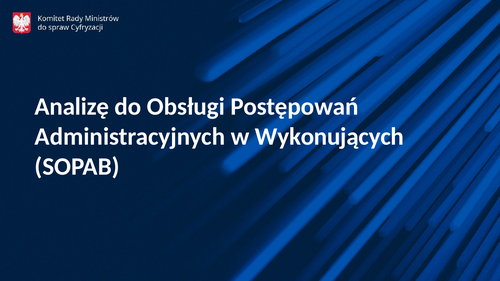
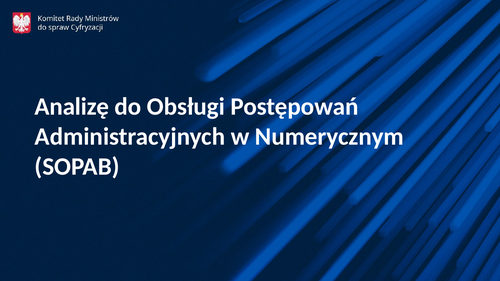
Wykonujących: Wykonujących -> Numerycznym
